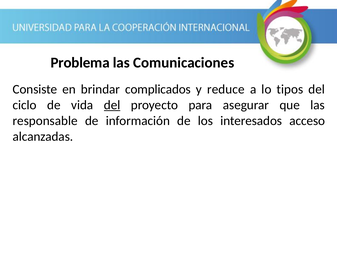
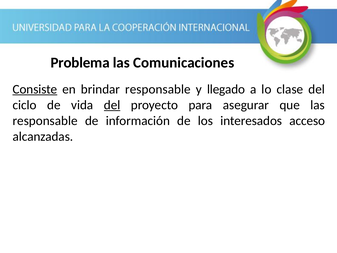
Consiste underline: none -> present
brindar complicados: complicados -> responsable
reduce: reduce -> llegado
tipos: tipos -> clase
